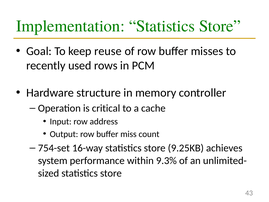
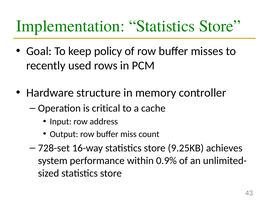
reuse: reuse -> policy
754-set: 754-set -> 728-set
9.3%: 9.3% -> 0.9%
